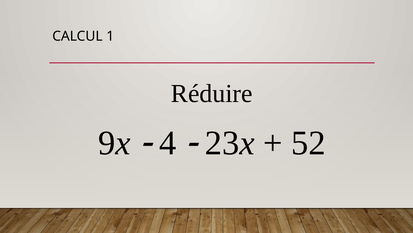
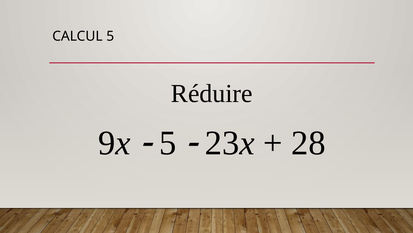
CALCUL 1: 1 -> 5
4 at (168, 143): 4 -> 5
52: 52 -> 28
